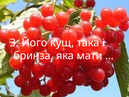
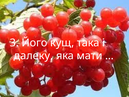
бринза: бринза -> далеку
